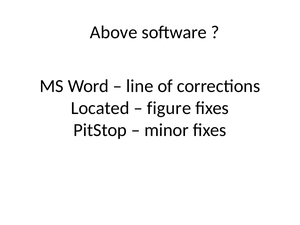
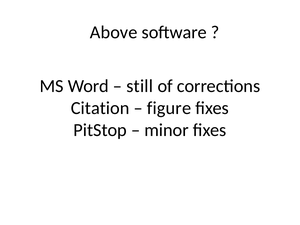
line: line -> still
Located: Located -> Citation
